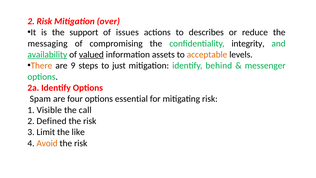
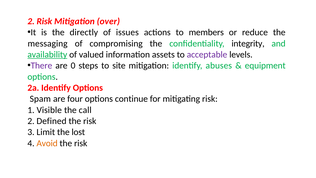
support: support -> directly
describes: describes -> members
valued underline: present -> none
acceptable colour: orange -> purple
There colour: orange -> purple
9: 9 -> 0
just: just -> site
behind: behind -> abuses
messenger: messenger -> equipment
essential: essential -> continue
like: like -> lost
